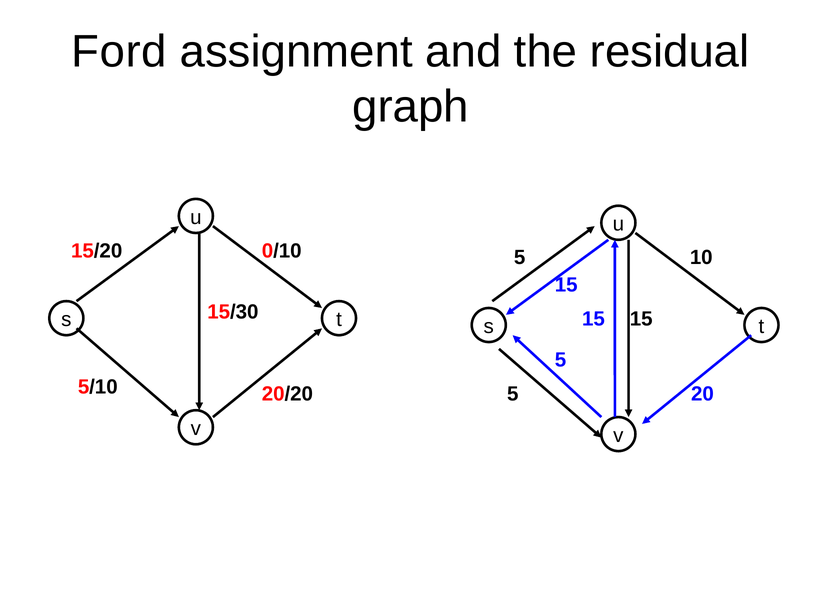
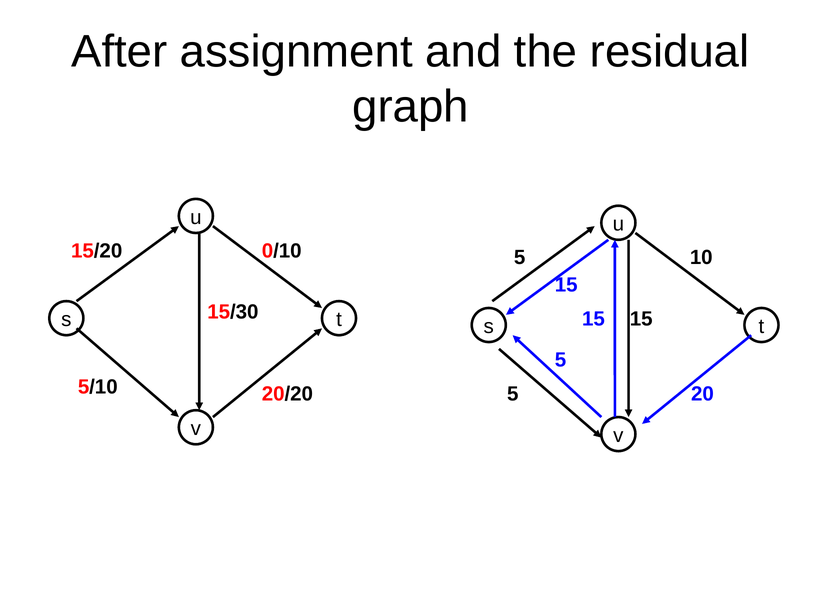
Ford: Ford -> After
